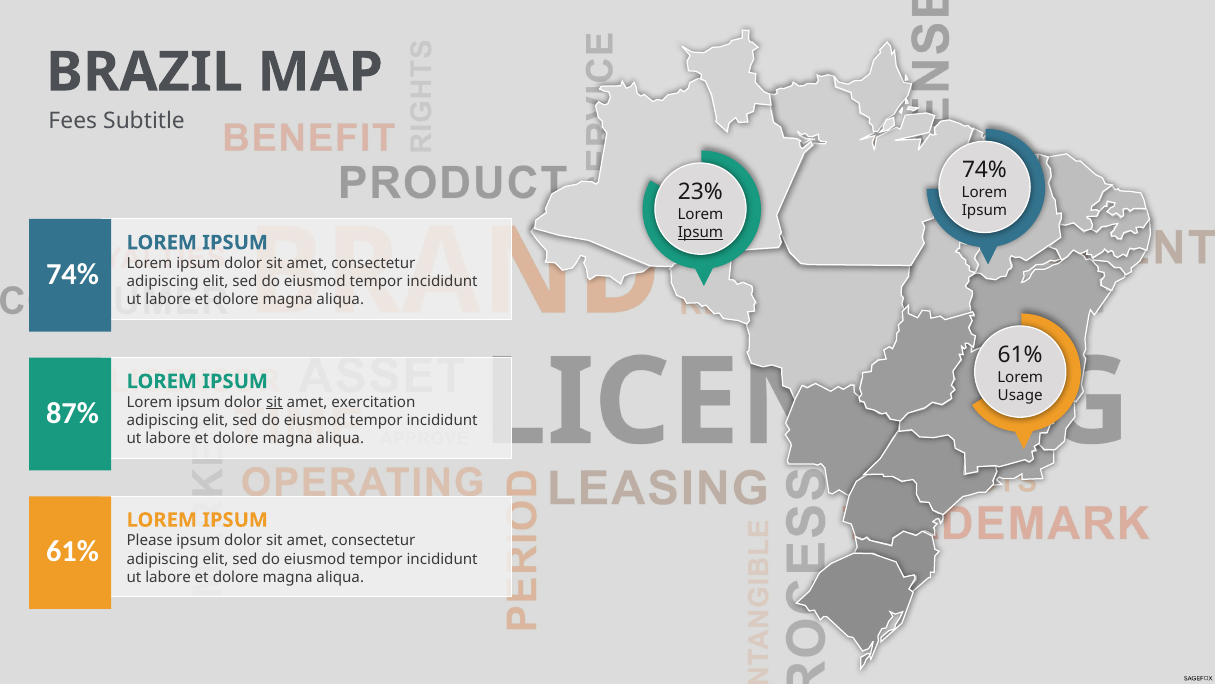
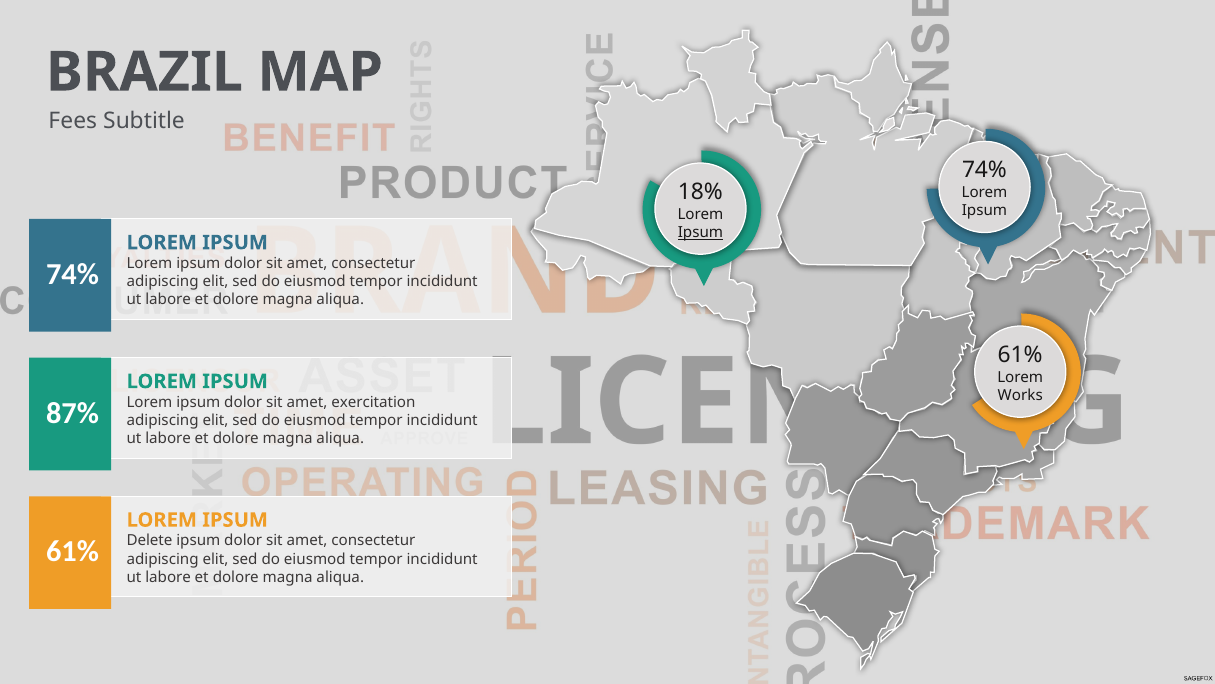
23%: 23% -> 18%
Usage: Usage -> Works
sit at (274, 402) underline: present -> none
Please: Please -> Delete
